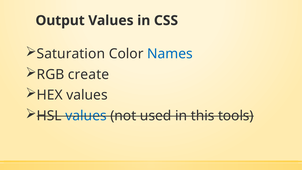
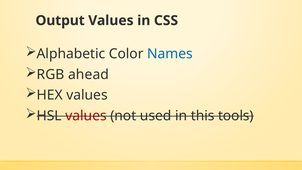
Saturation: Saturation -> Alphabetic
create: create -> ahead
values at (86, 116) colour: blue -> red
